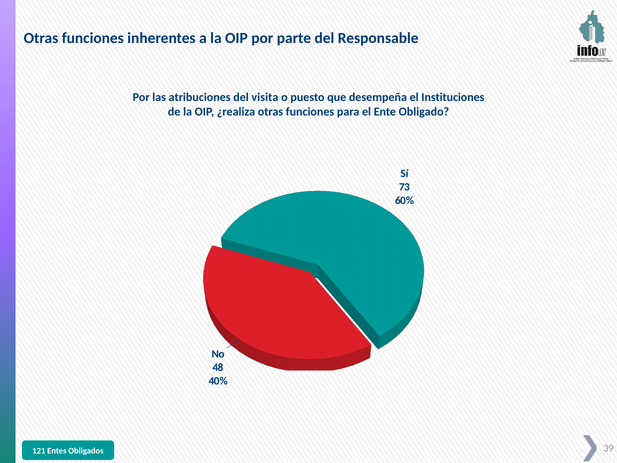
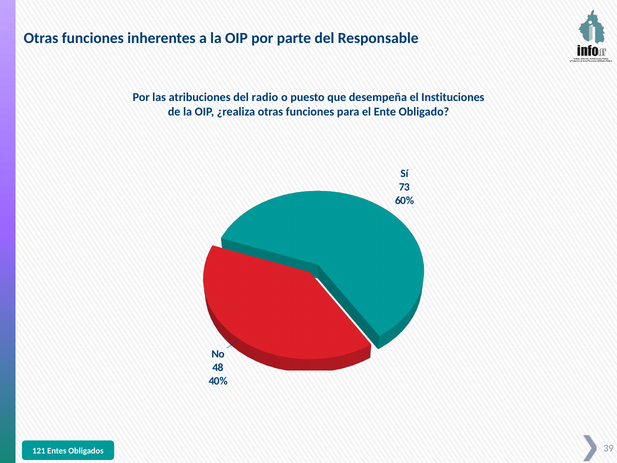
visita: visita -> radio
